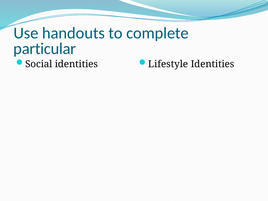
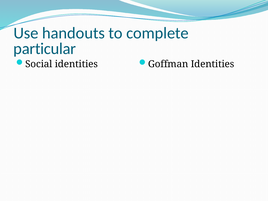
Lifestyle: Lifestyle -> Goffman
